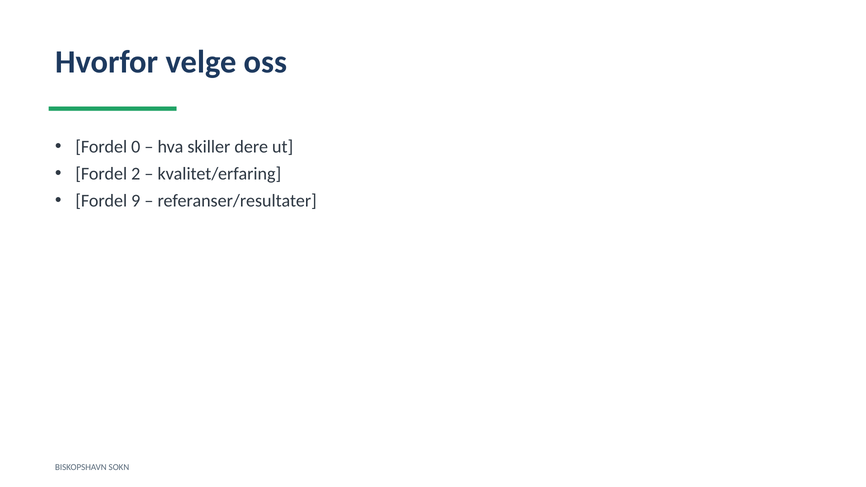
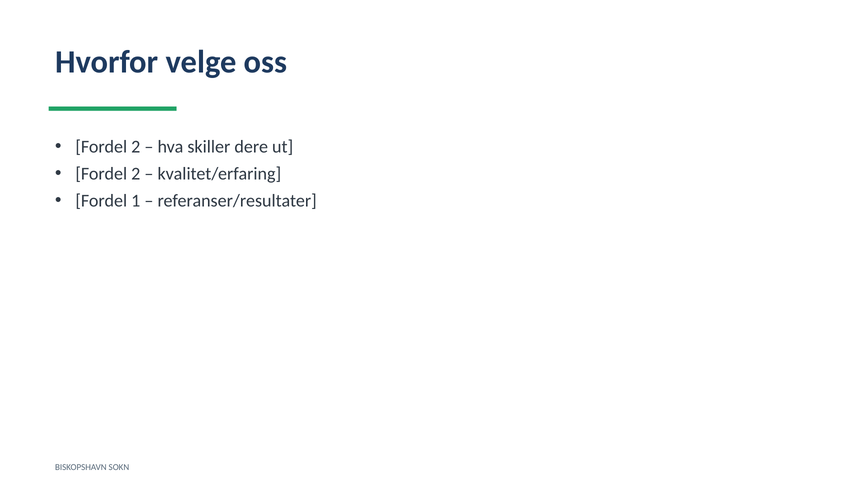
0 at (136, 147): 0 -> 2
9: 9 -> 1
